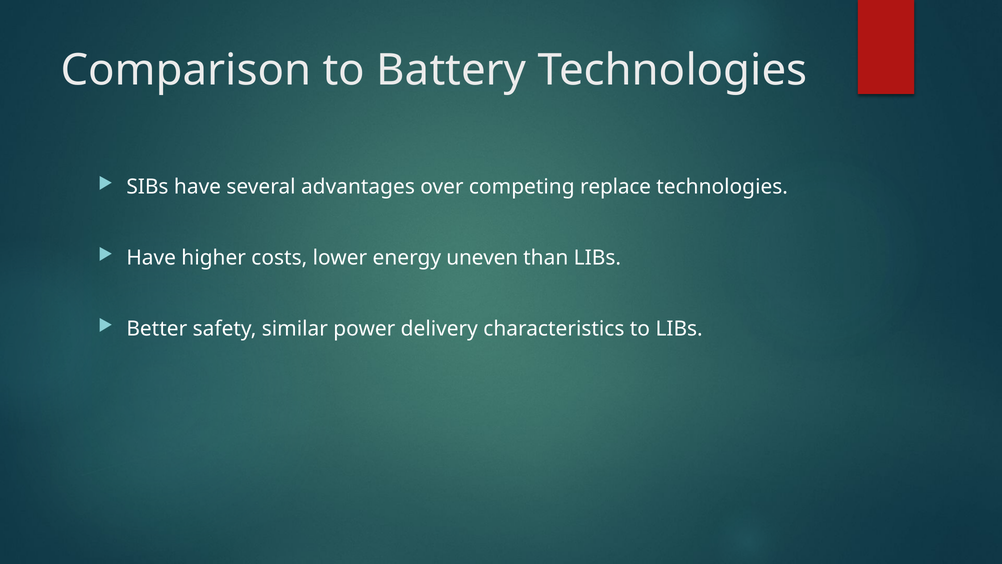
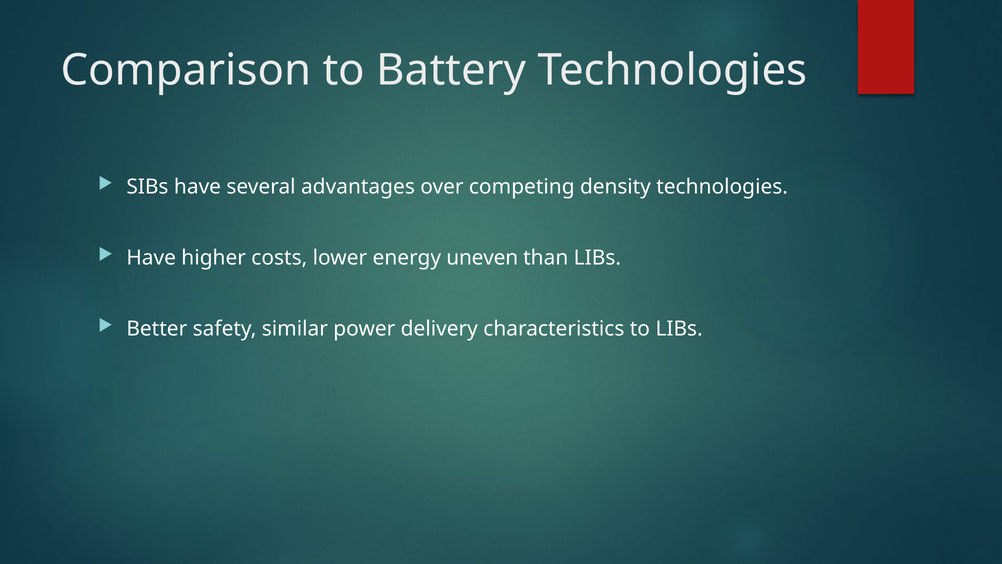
replace: replace -> density
